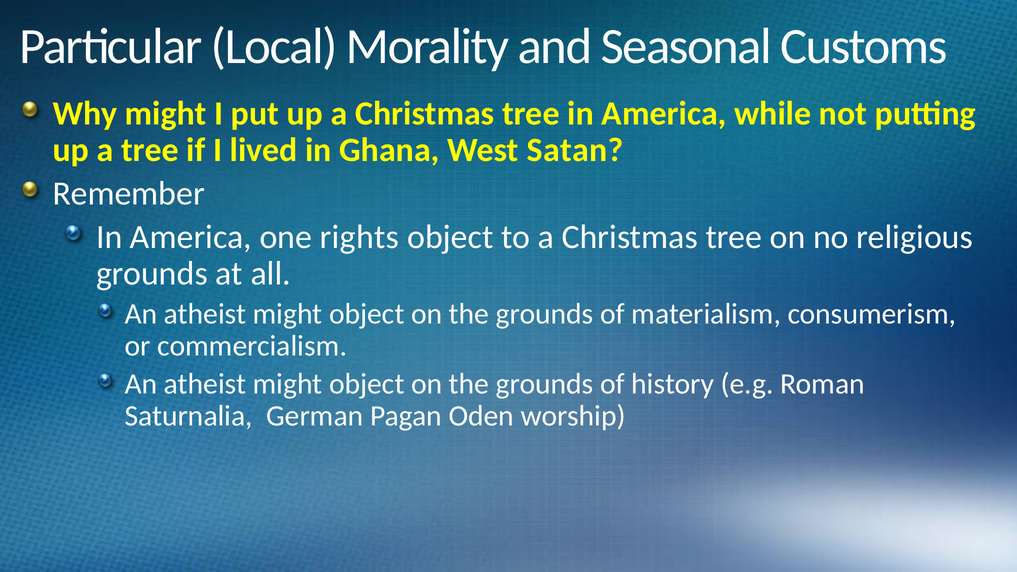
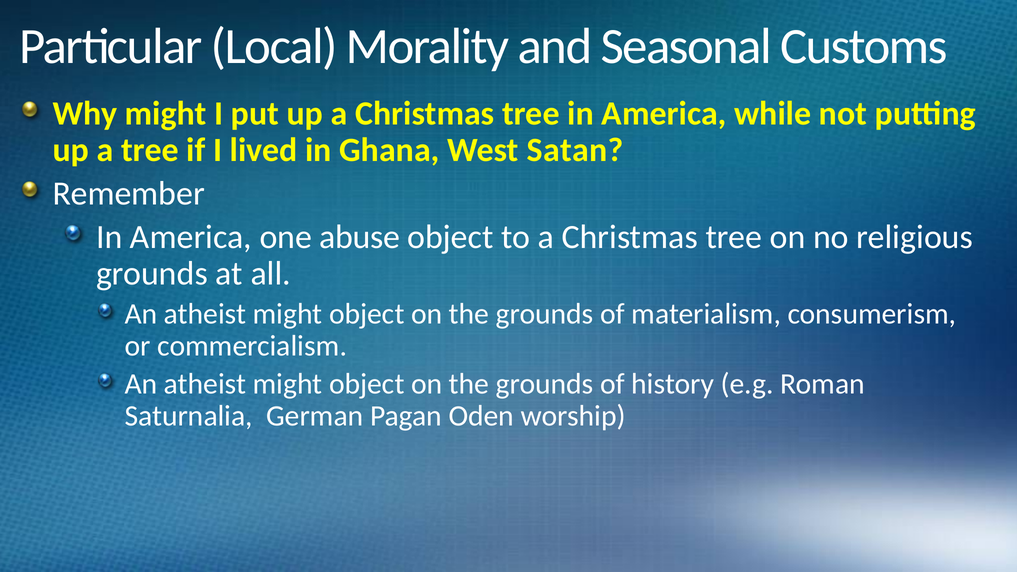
rights: rights -> abuse
